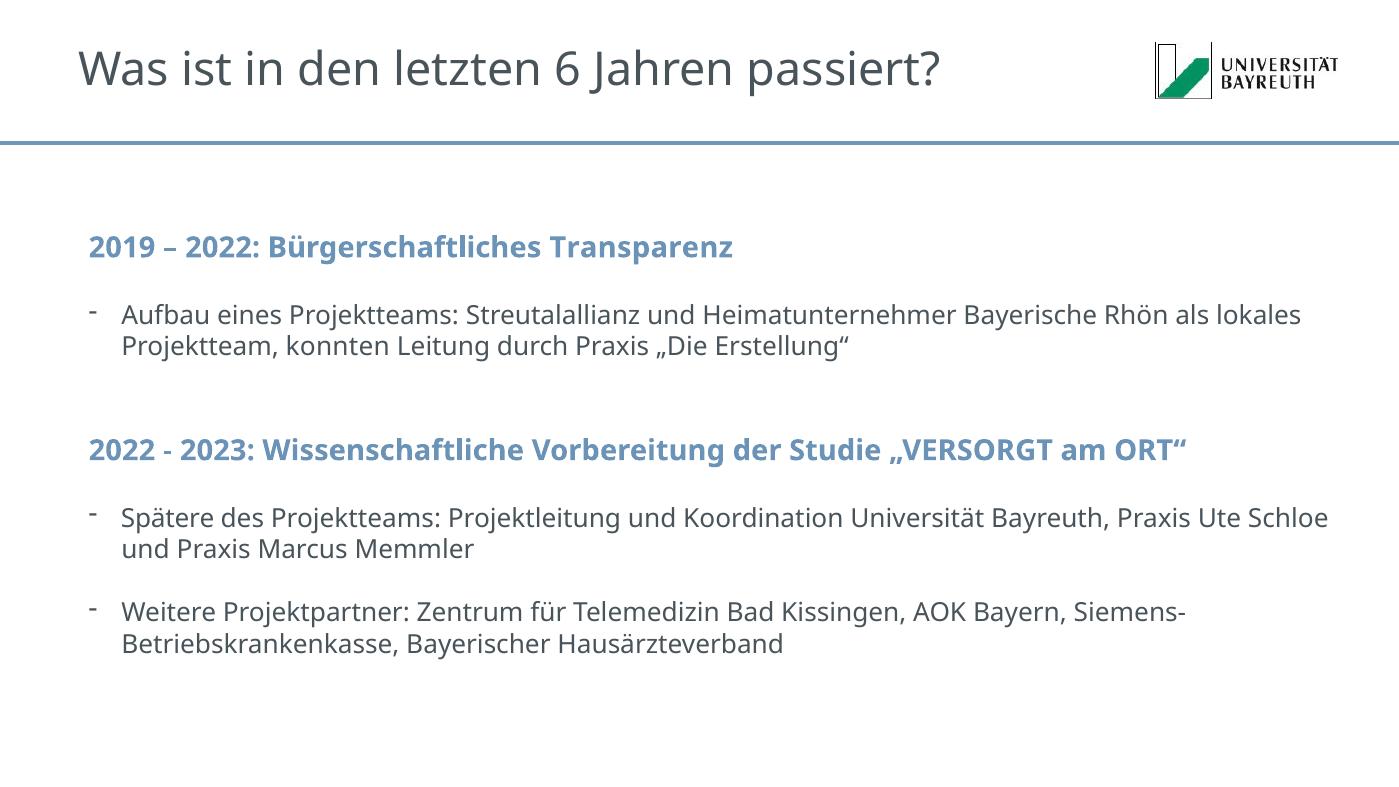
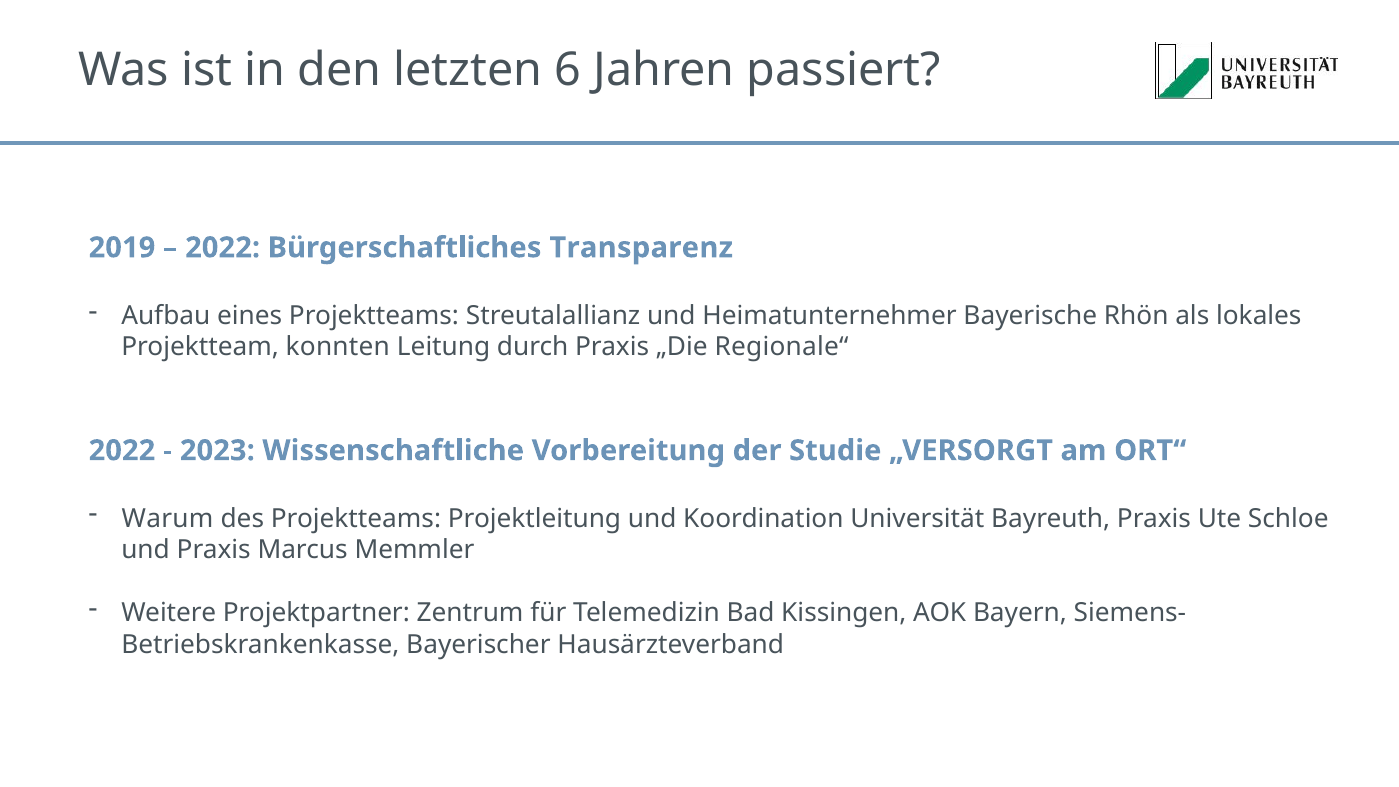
Erstellung“: Erstellung“ -> Regionale“
Spätere: Spätere -> Warum
